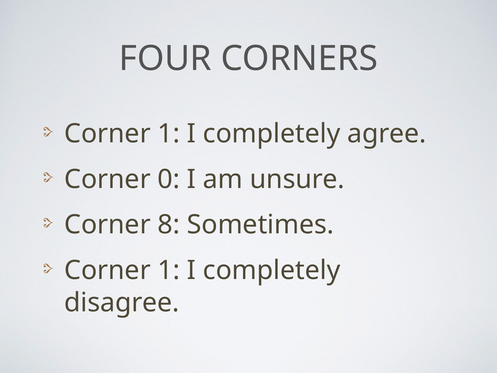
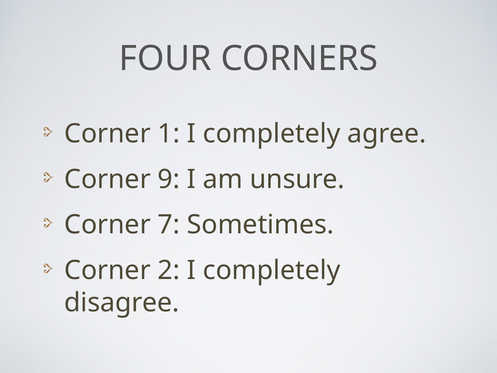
0: 0 -> 9
8: 8 -> 7
1 at (169, 270): 1 -> 2
